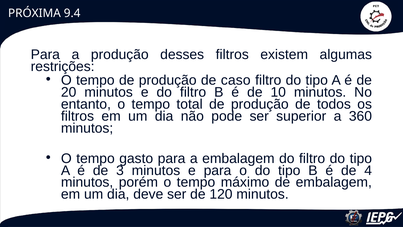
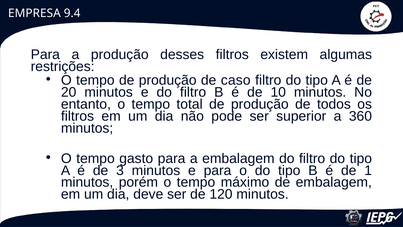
PRÓXIMA: PRÓXIMA -> EMPRESA
4: 4 -> 1
